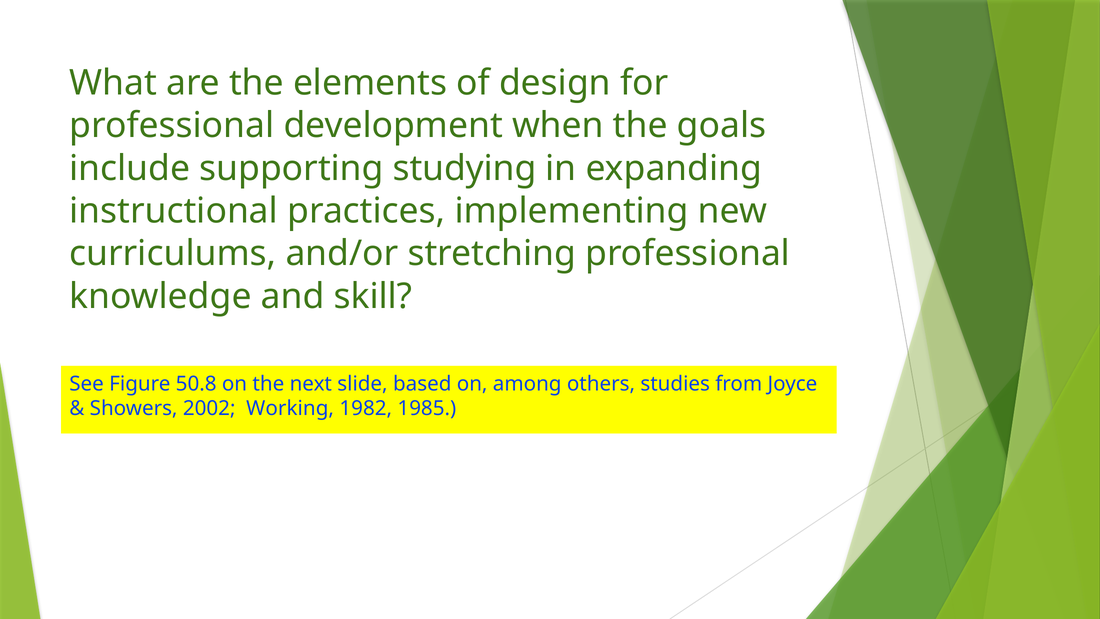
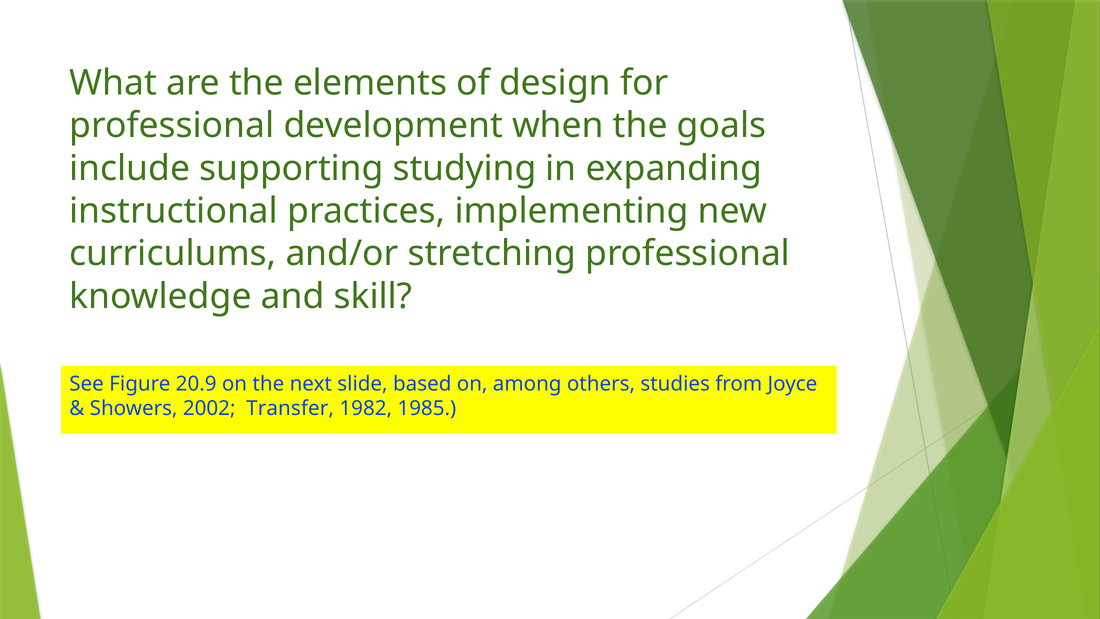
50.8: 50.8 -> 20.9
Working: Working -> Transfer
